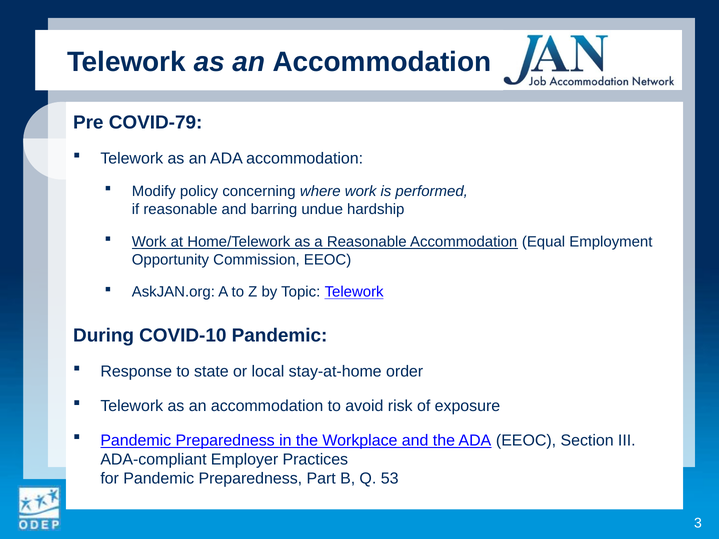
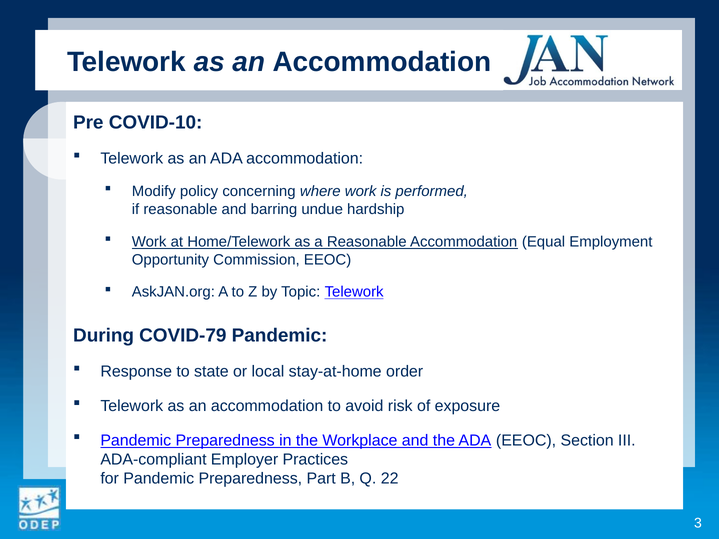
COVID-79: COVID-79 -> COVID-10
COVID-10: COVID-10 -> COVID-79
53: 53 -> 22
